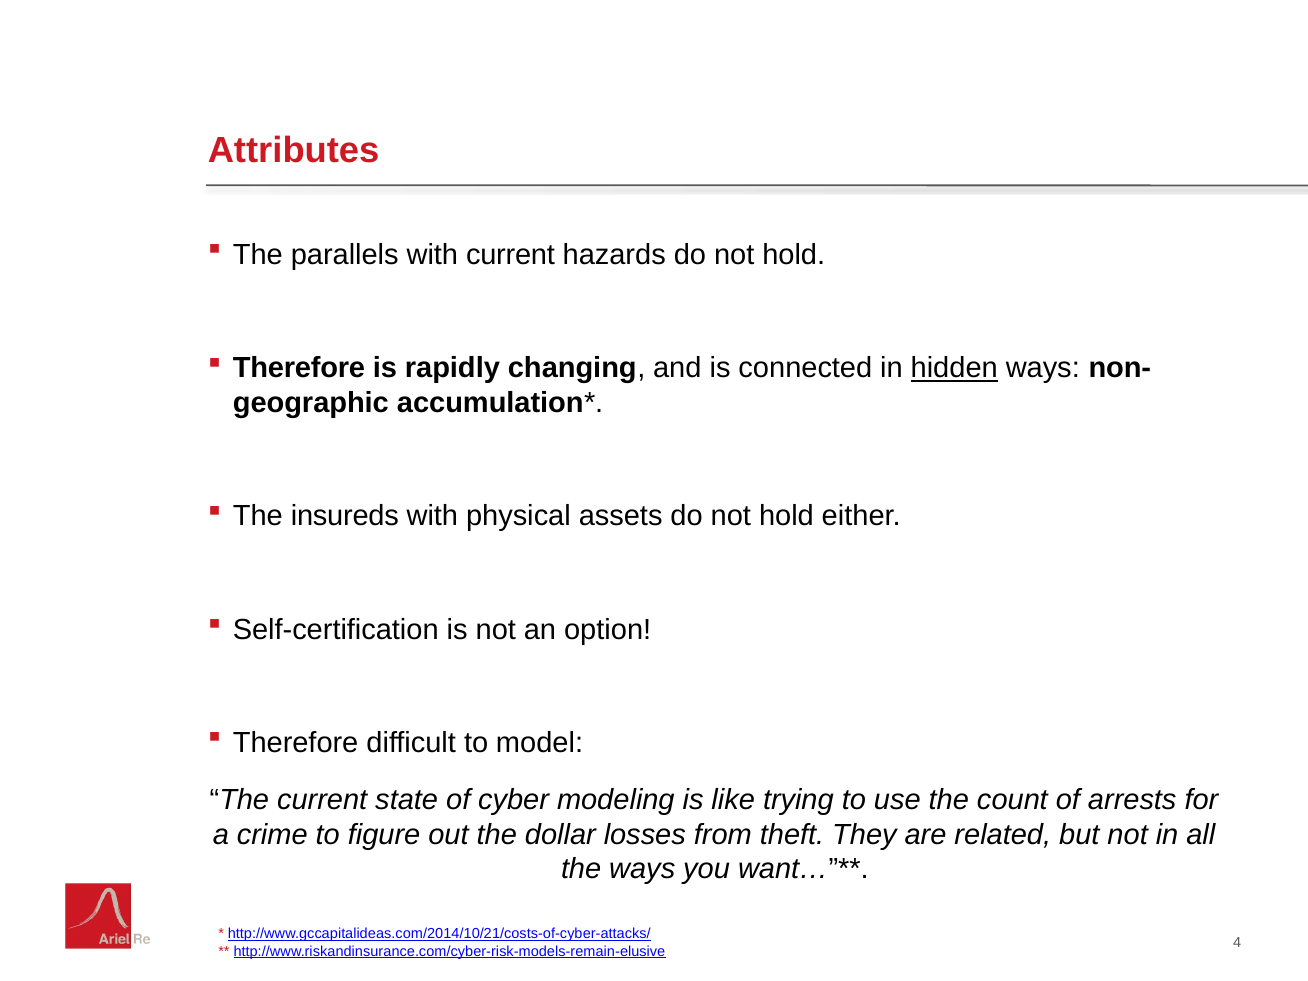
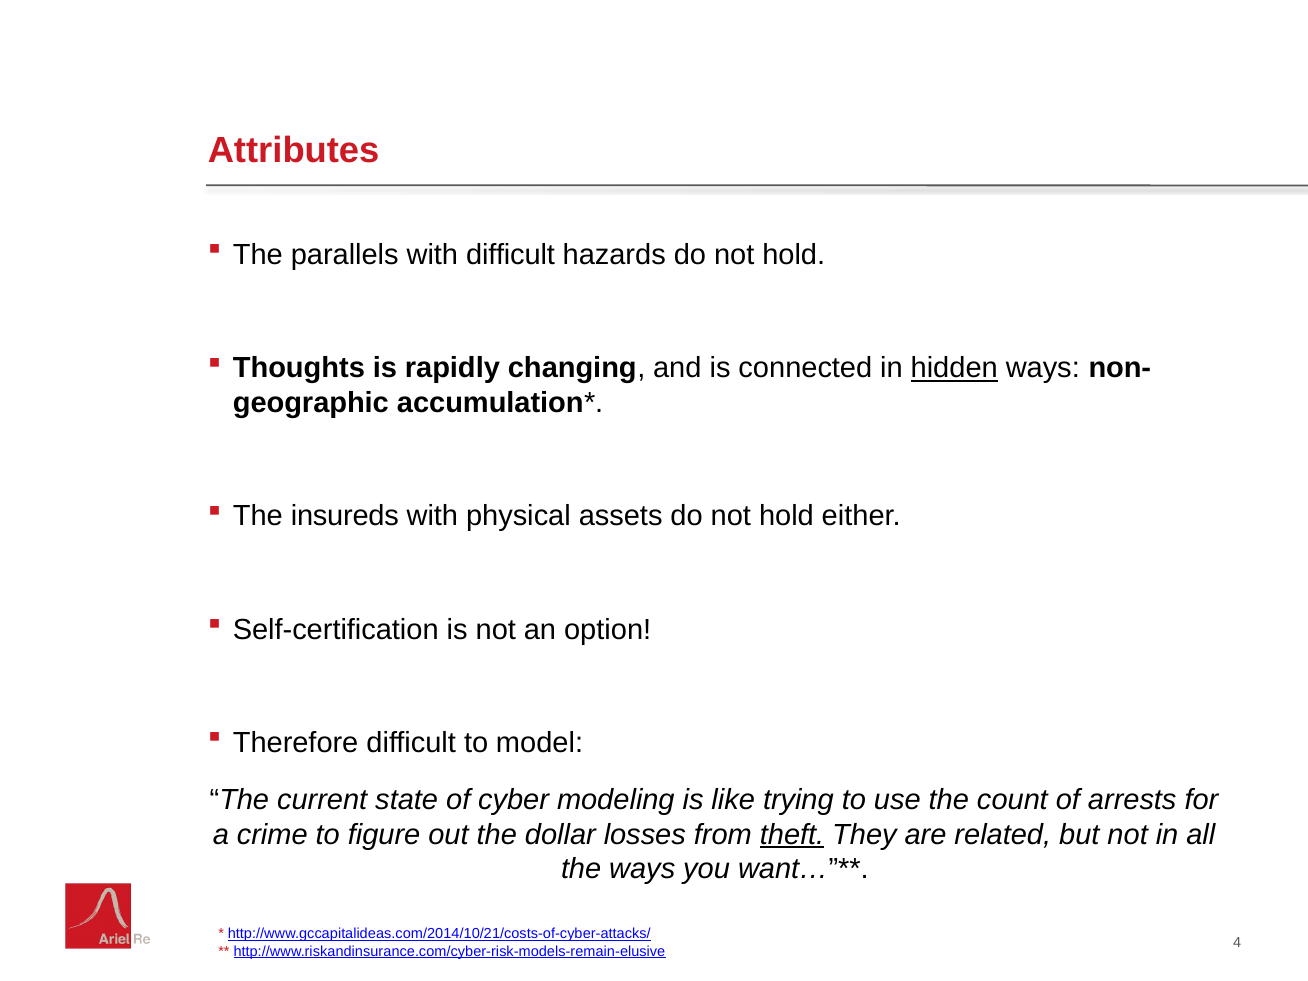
with current: current -> difficult
Therefore at (299, 368): Therefore -> Thoughts
theft underline: none -> present
